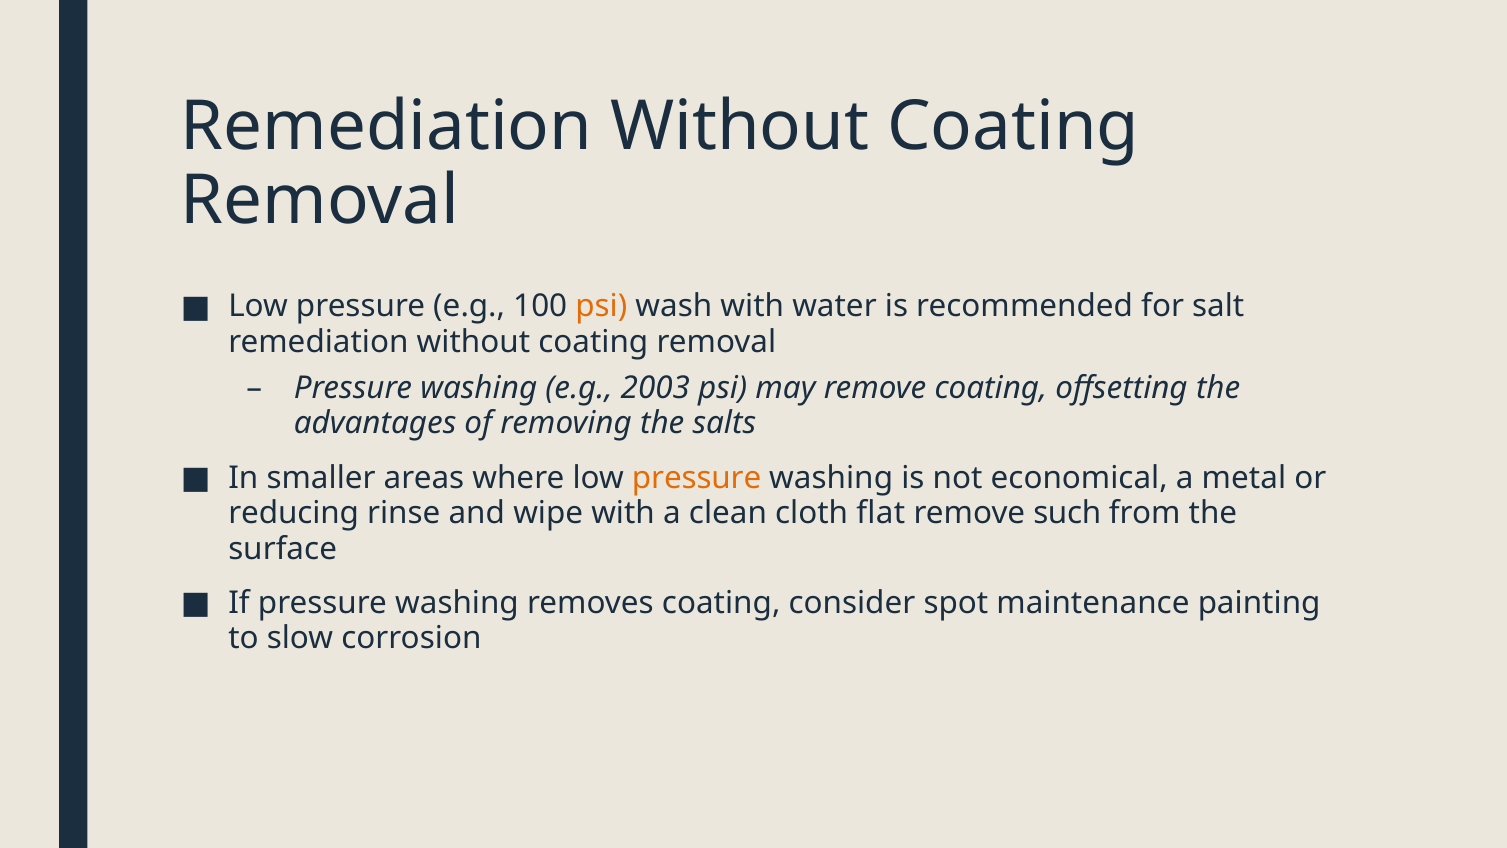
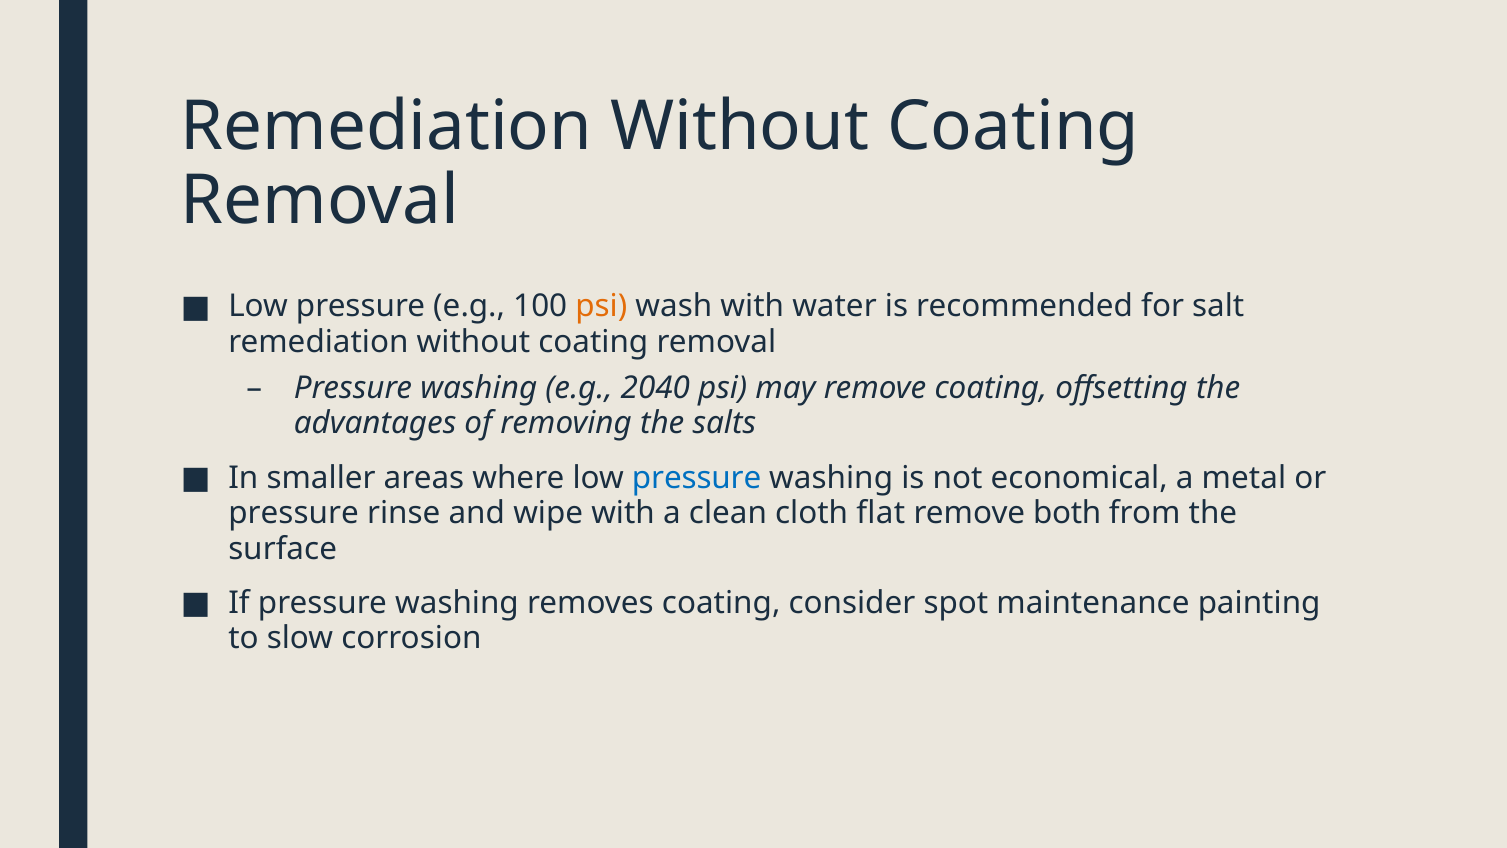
2003: 2003 -> 2040
pressure at (697, 478) colour: orange -> blue
reducing at (294, 513): reducing -> pressure
such: such -> both
